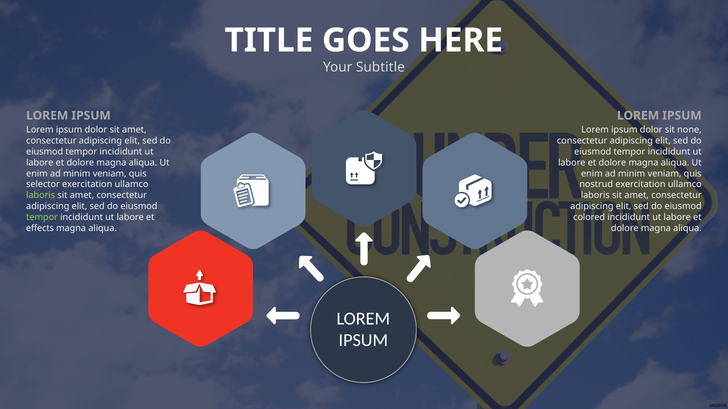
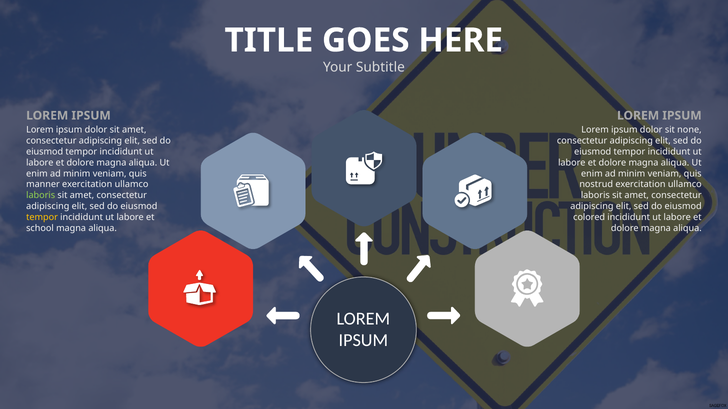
selector: selector -> manner
tempor at (42, 217) colour: light green -> yellow
effects: effects -> school
